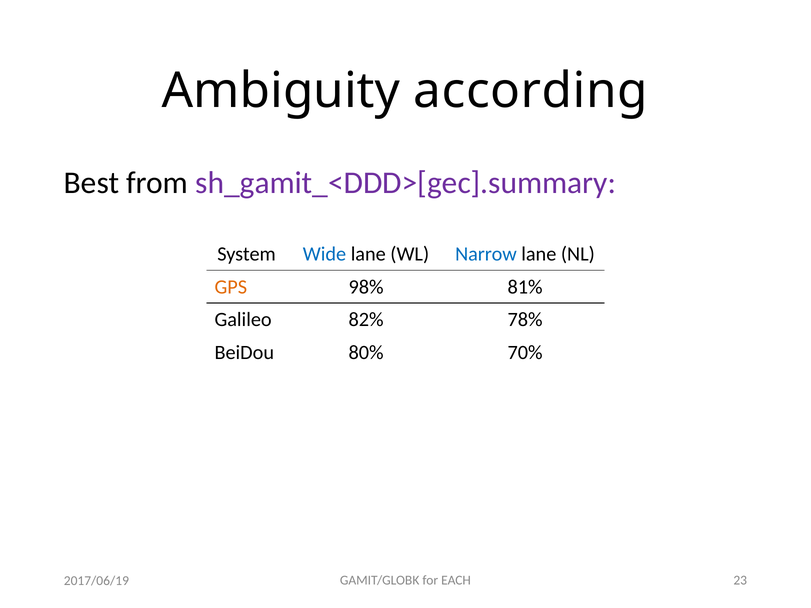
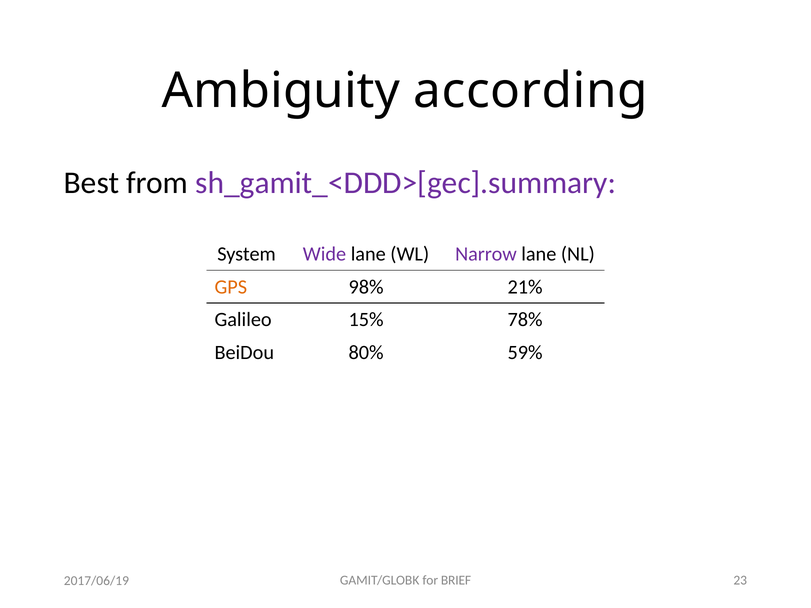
Wide colour: blue -> purple
Narrow colour: blue -> purple
81%: 81% -> 21%
82%: 82% -> 15%
70%: 70% -> 59%
EACH: EACH -> BRIEF
